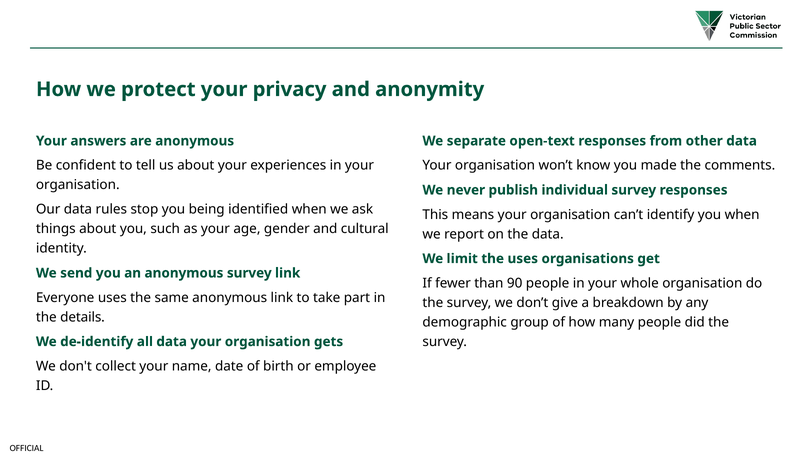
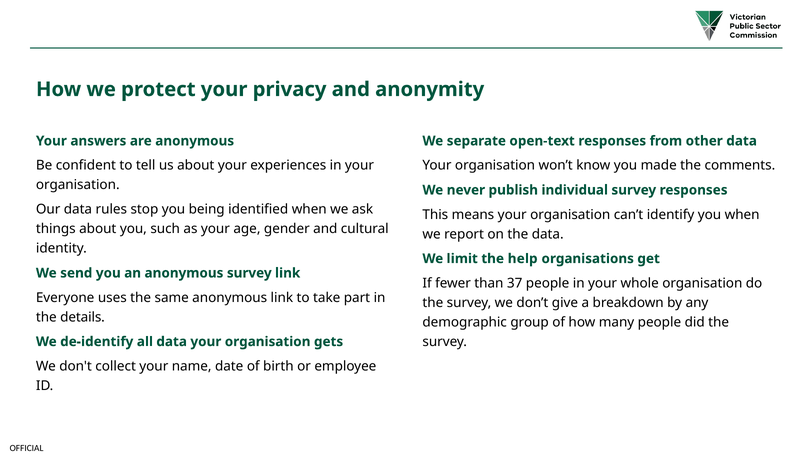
the uses: uses -> help
90: 90 -> 37
